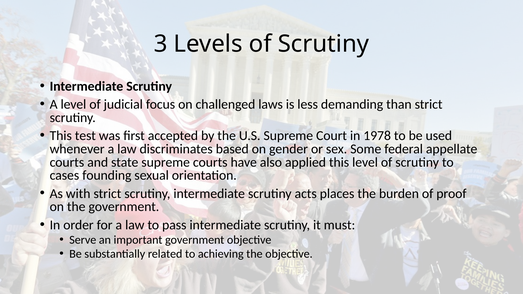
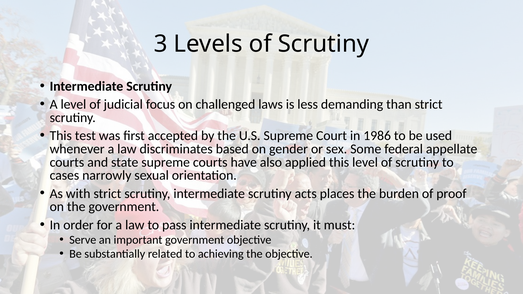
1978: 1978 -> 1986
founding: founding -> narrowly
